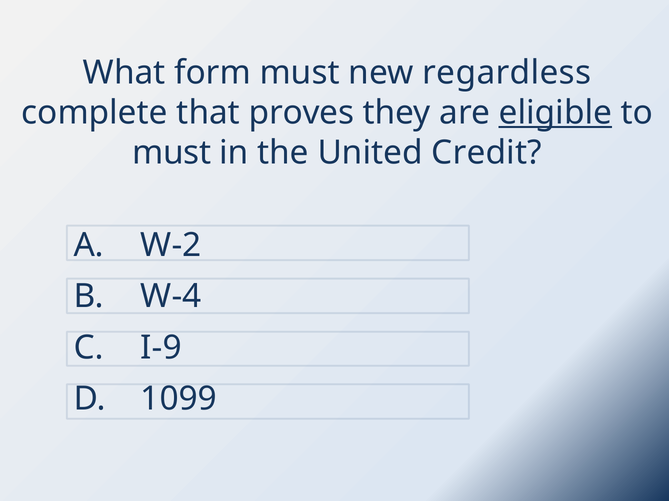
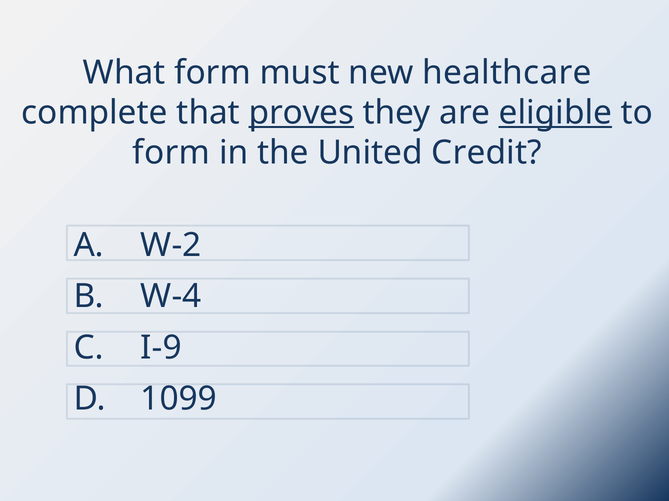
regardless: regardless -> healthcare
proves underline: none -> present
must at (172, 153): must -> form
